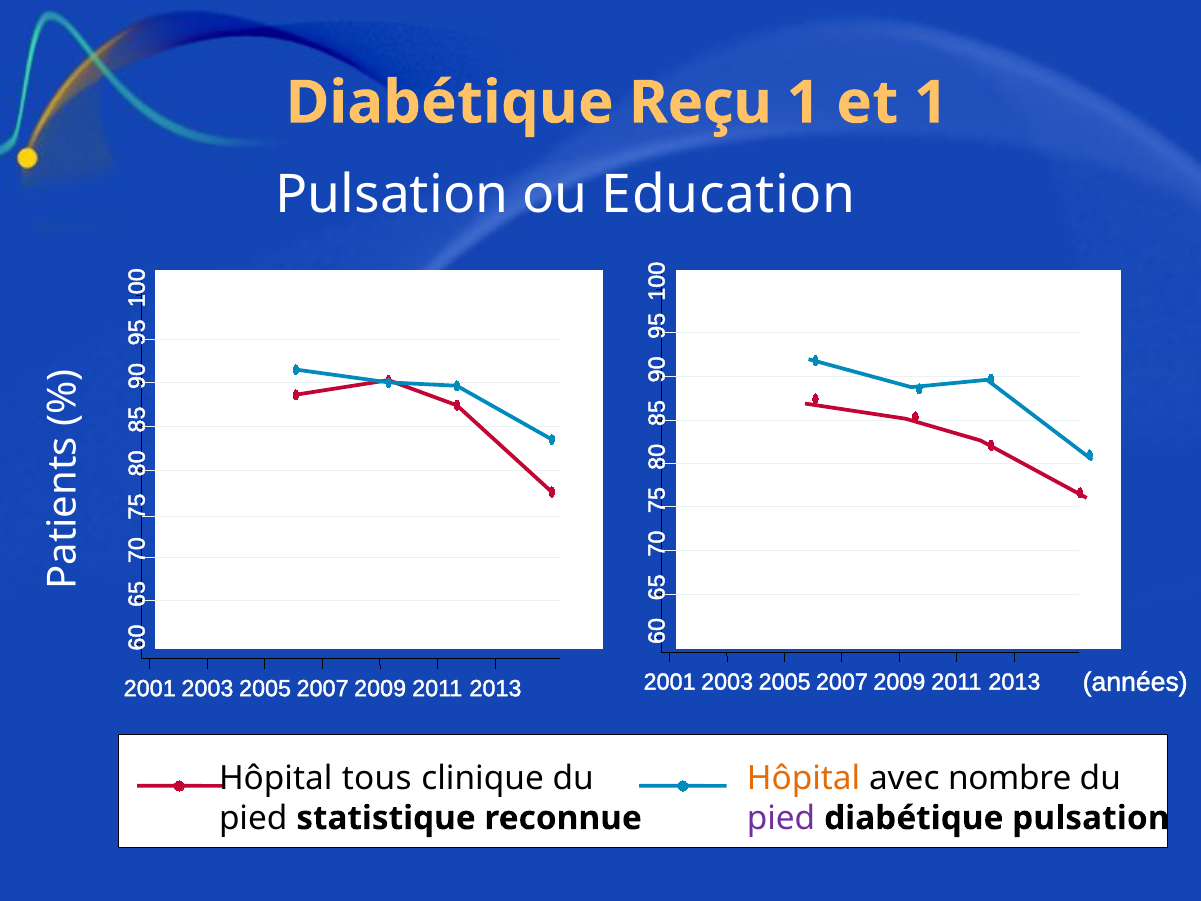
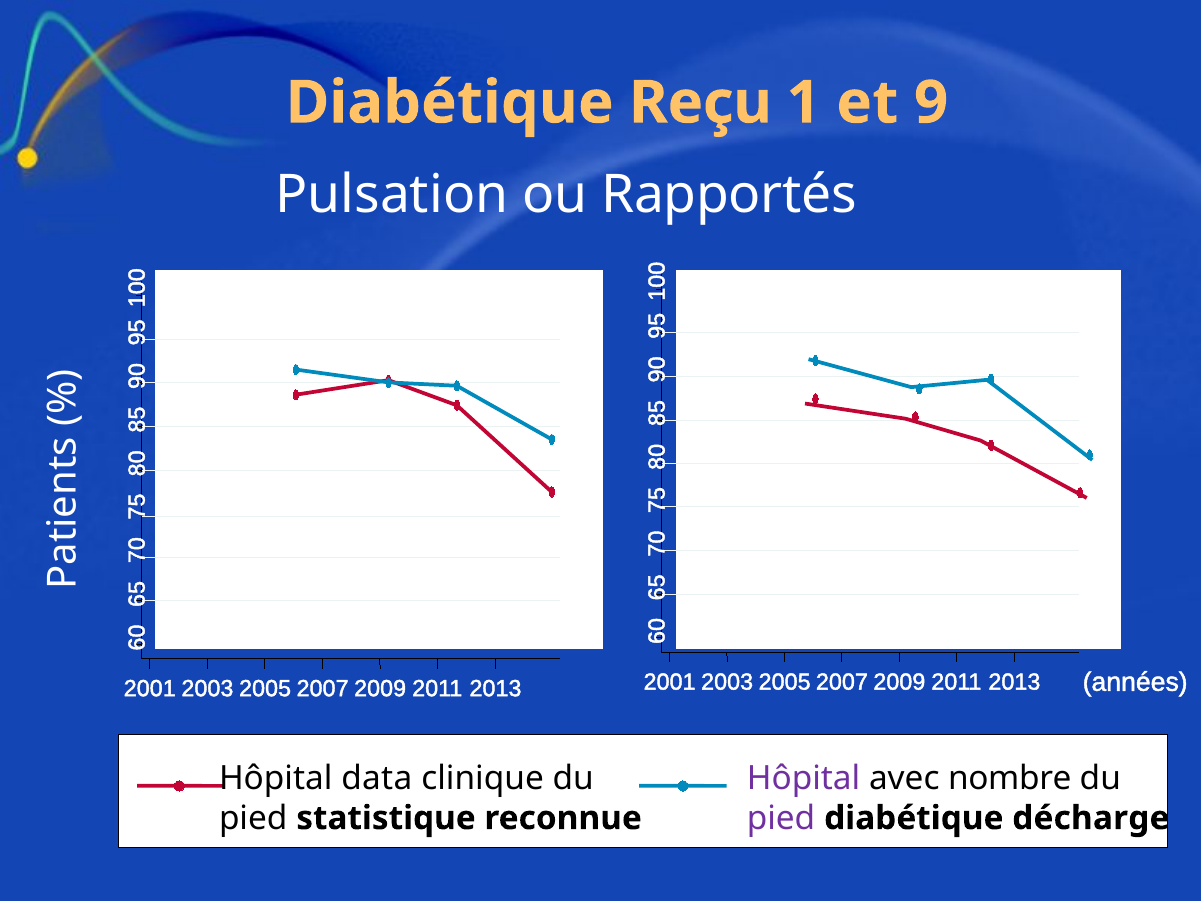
et 1: 1 -> 9
Education: Education -> Rapportés
tous: tous -> data
Hôpital at (804, 778) colour: orange -> purple
diabétique pulsation: pulsation -> décharge
